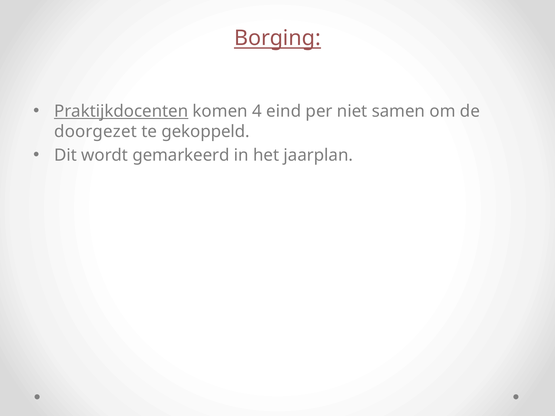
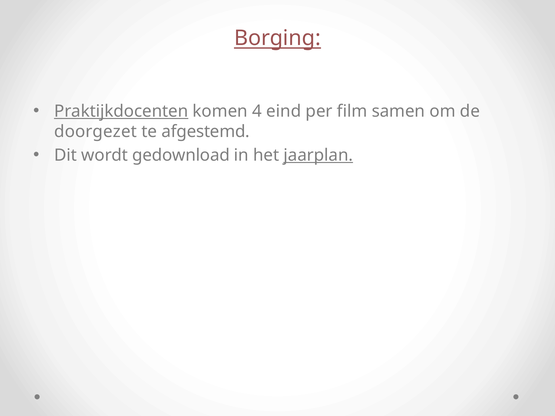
niet: niet -> film
gekoppeld: gekoppeld -> afgestemd
gemarkeerd: gemarkeerd -> gedownload
jaarplan underline: none -> present
